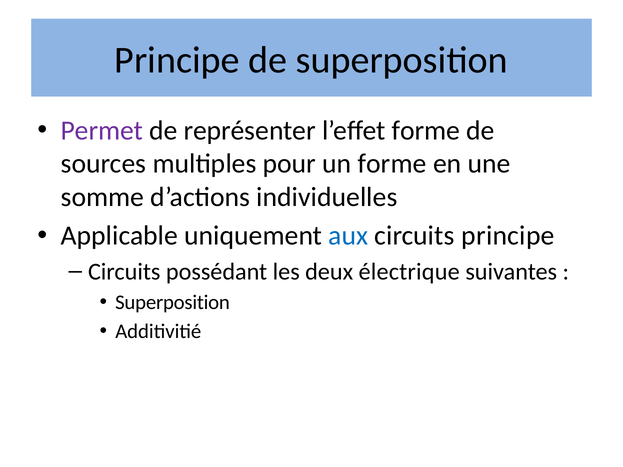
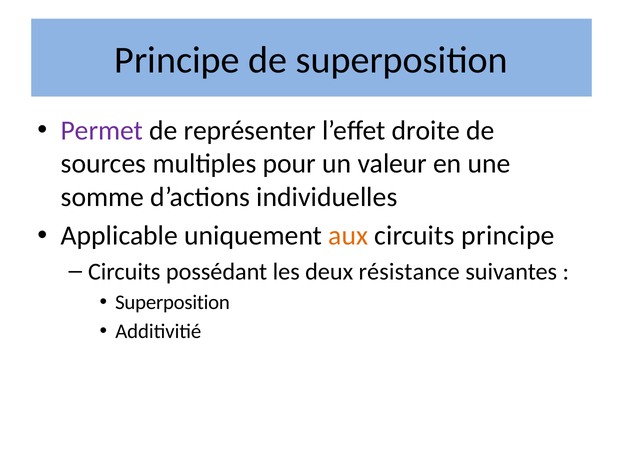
l’effet forme: forme -> droite
un forme: forme -> valeur
aux colour: blue -> orange
électrique: électrique -> résistance
